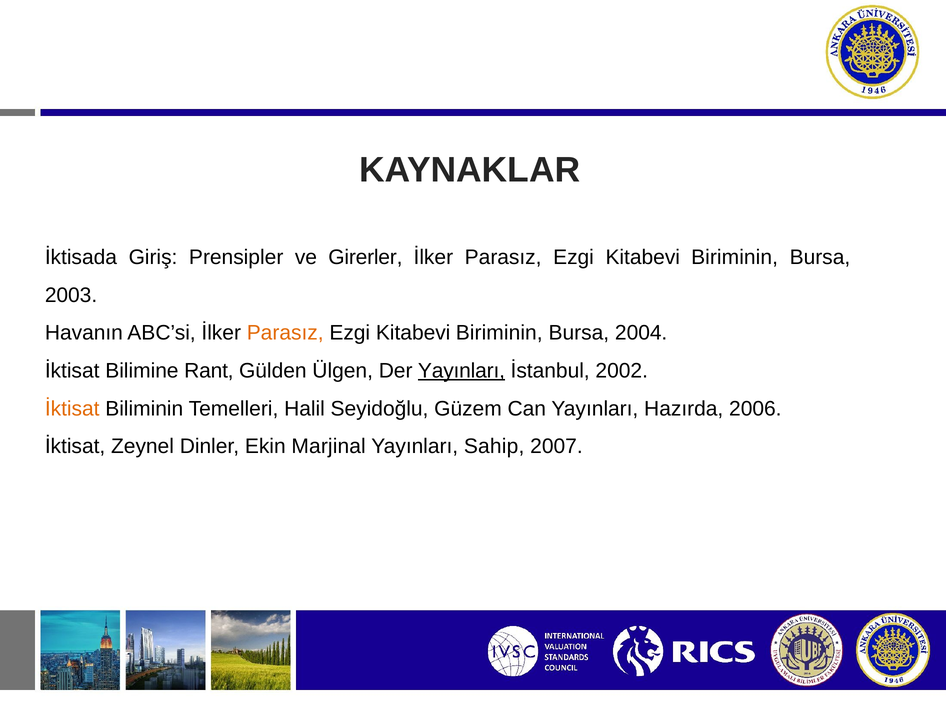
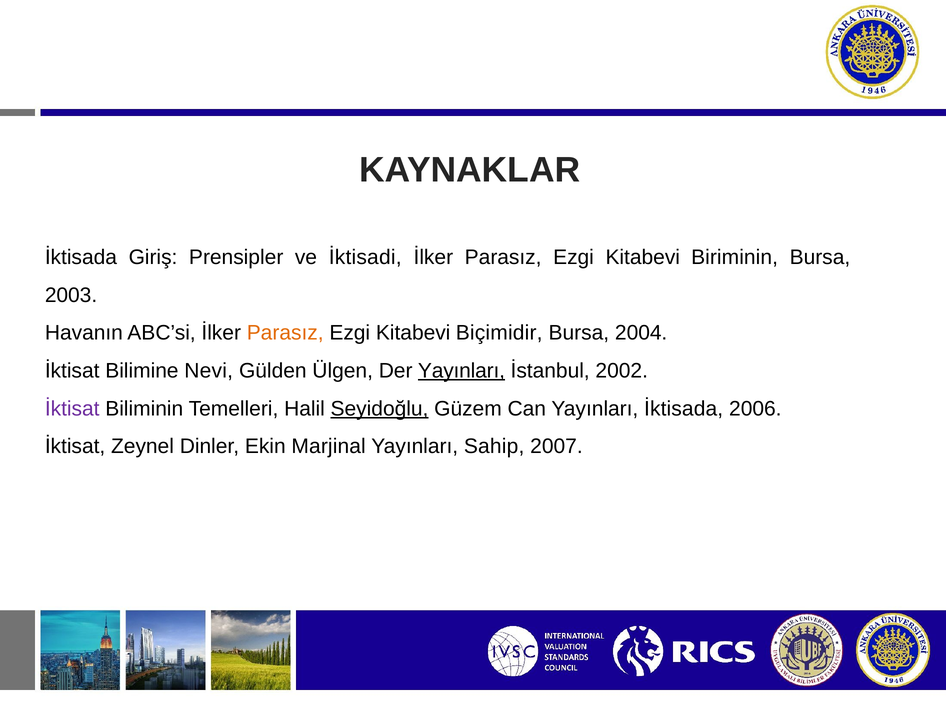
Girerler: Girerler -> İktisadi
Biriminin at (499, 333): Biriminin -> Biçimidir
Rant: Rant -> Nevi
İktisat at (72, 408) colour: orange -> purple
Seyidoğlu underline: none -> present
Yayınları Hazırda: Hazırda -> İktisada
